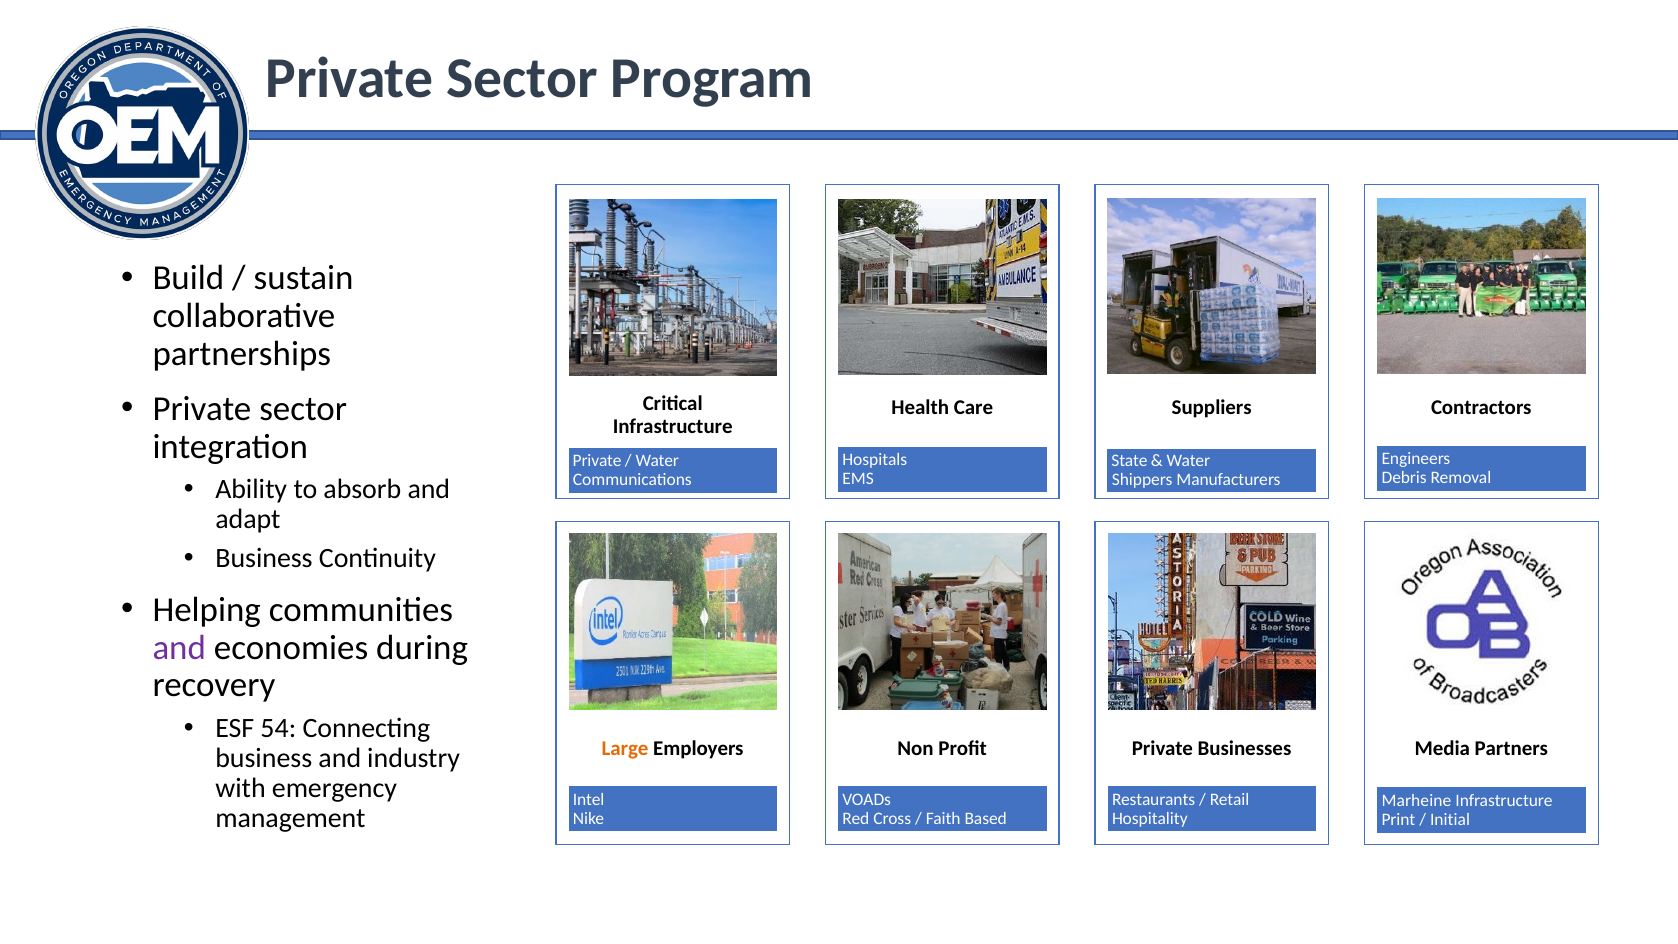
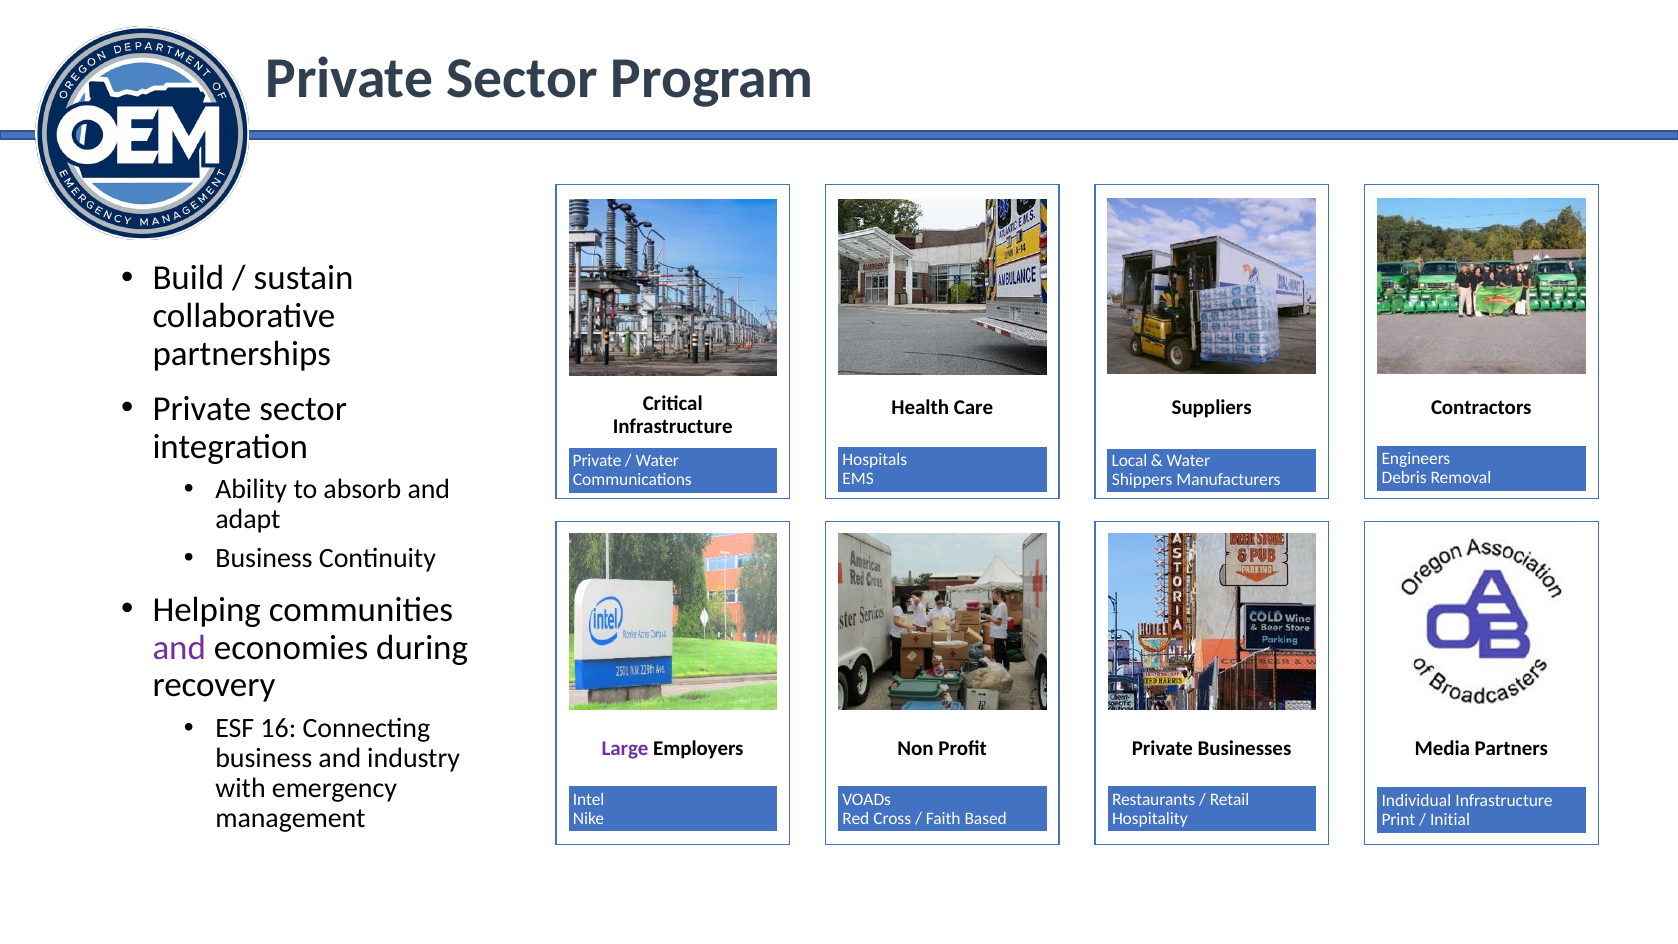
State: State -> Local
54: 54 -> 16
Large colour: orange -> purple
Marheine: Marheine -> Individual
